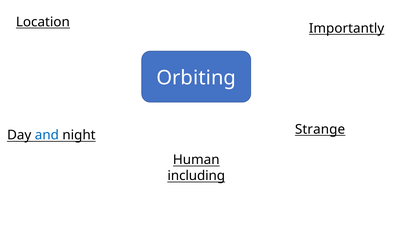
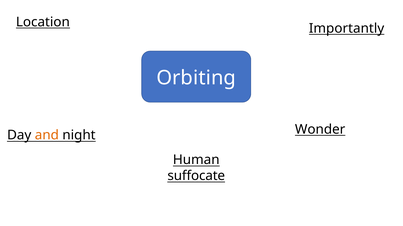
and colour: blue -> orange
Strange: Strange -> Wonder
including: including -> suffocate
